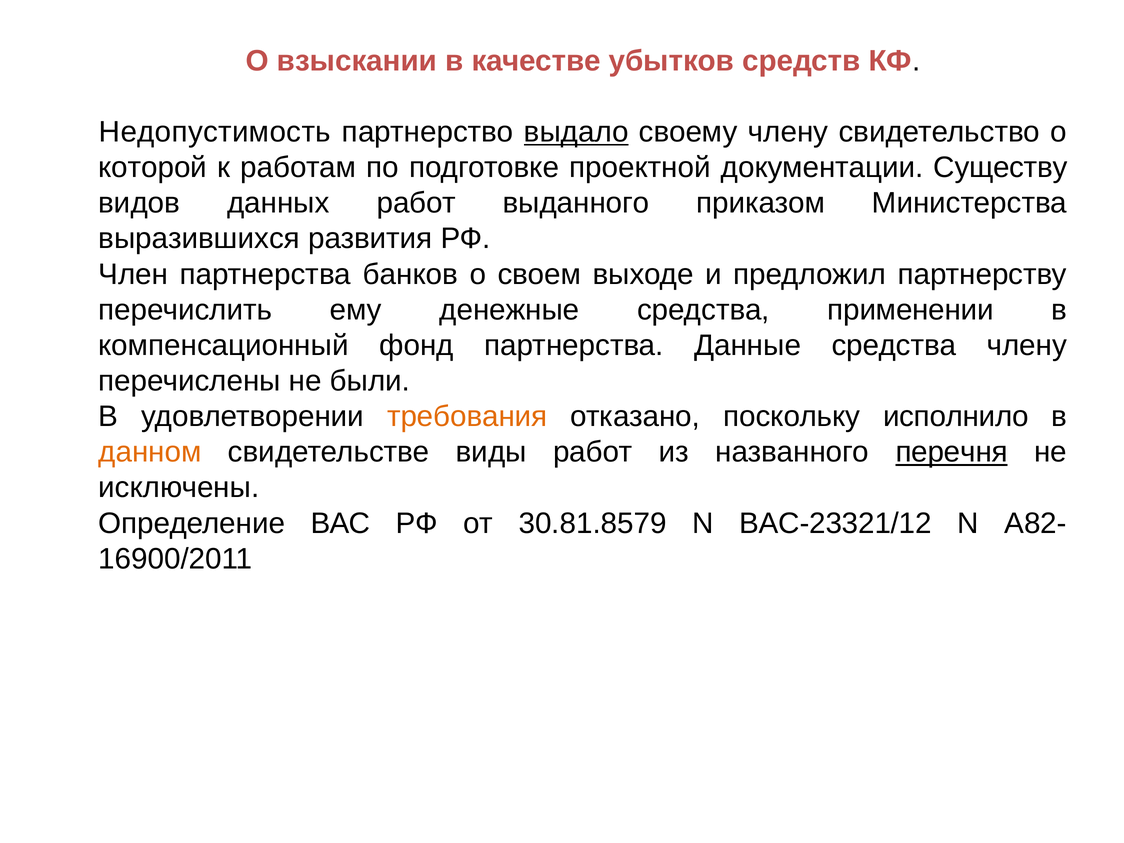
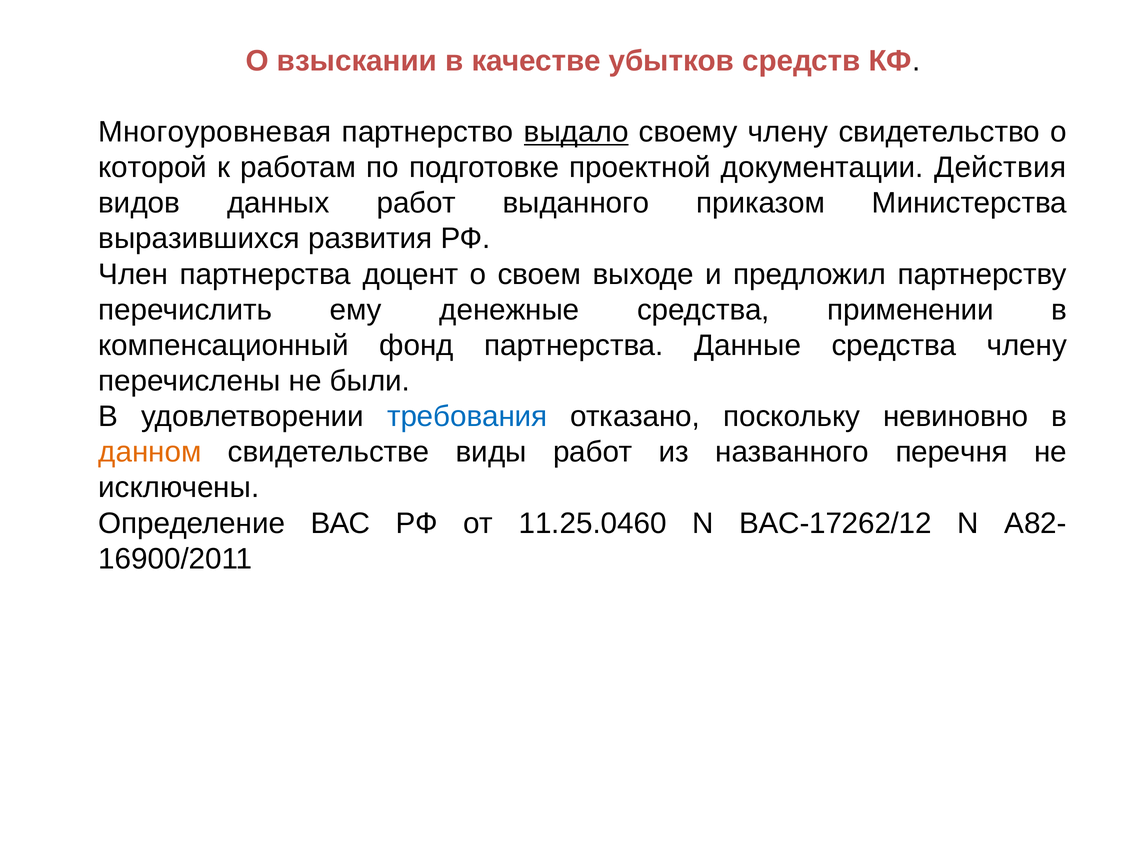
Недопустимость: Недопустимость -> Многоуровневая
Существу: Существу -> Действия
банков: банков -> доцент
требования colour: orange -> blue
исполнило: исполнило -> невиновно
перечня underline: present -> none
30.81.8579: 30.81.8579 -> 11.25.0460
ВАС-23321/12: ВАС-23321/12 -> ВАС-17262/12
